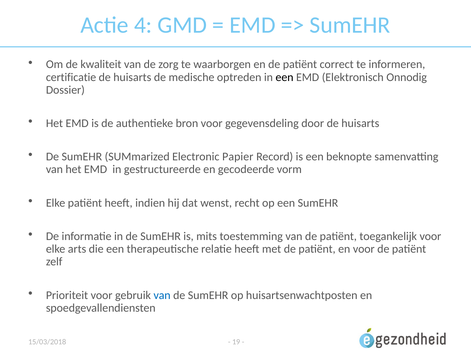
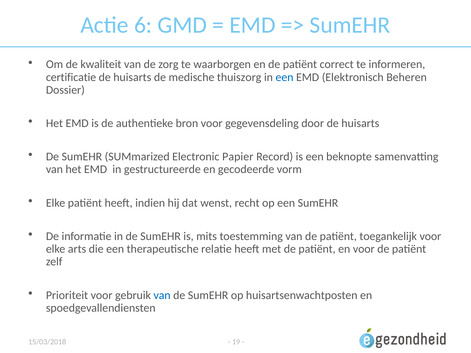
4: 4 -> 6
optreden: optreden -> thuiszorg
een at (285, 77) colour: black -> blue
Onnodig: Onnodig -> Beheren
